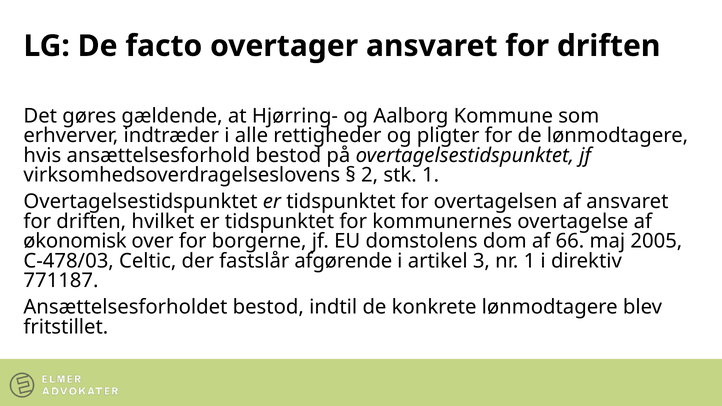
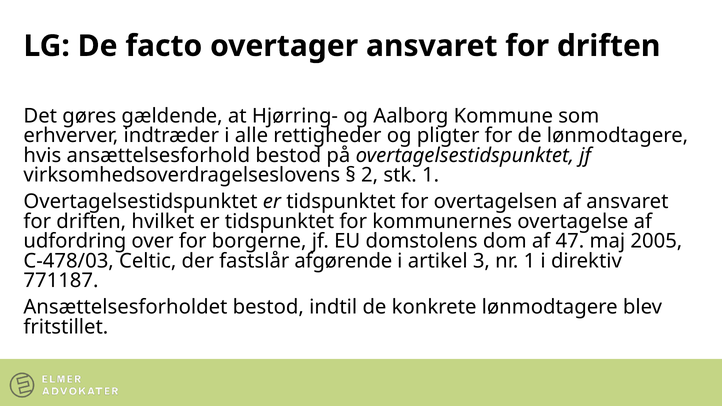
økonomisk: økonomisk -> udfordring
66: 66 -> 47
